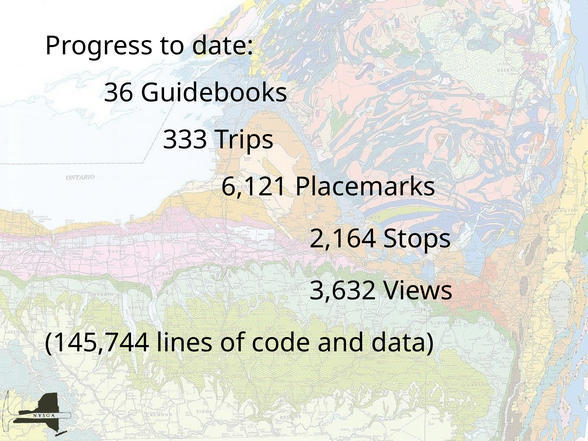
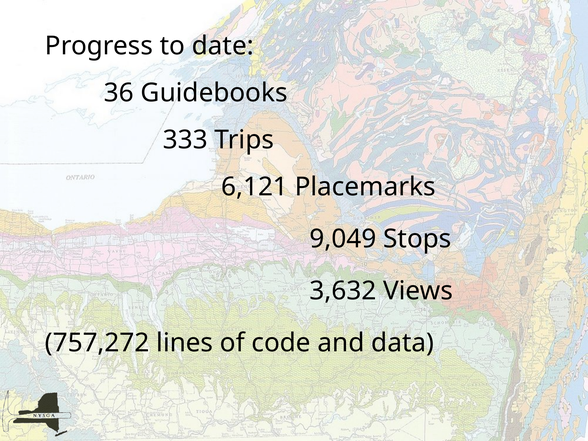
2,164: 2,164 -> 9,049
145,744: 145,744 -> 757,272
